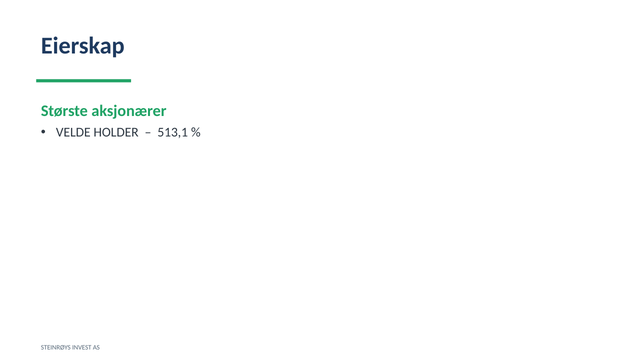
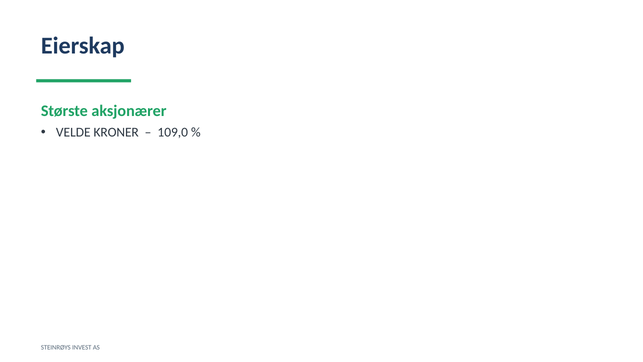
HOLDER: HOLDER -> KRONER
513,1: 513,1 -> 109,0
